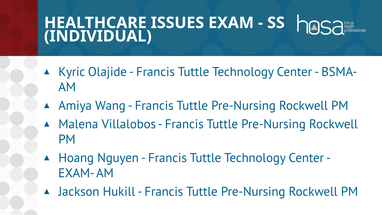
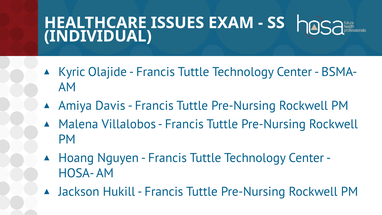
Wang: Wang -> Davis
EXAM-: EXAM- -> HOSA-
